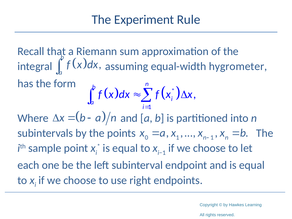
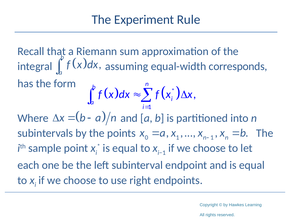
hygrometer: hygrometer -> corresponds
